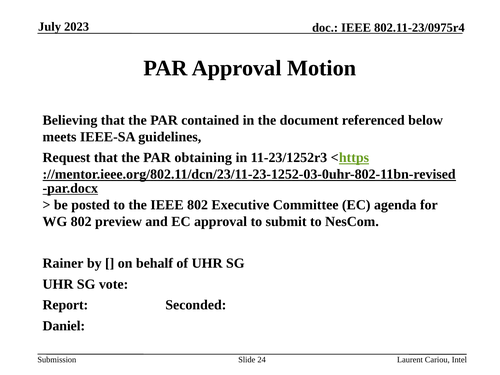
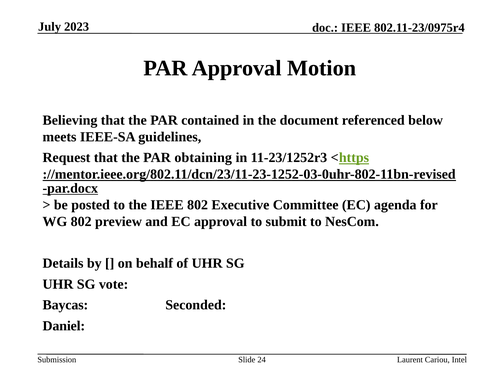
Rainer: Rainer -> Details
Report: Report -> Baycas
